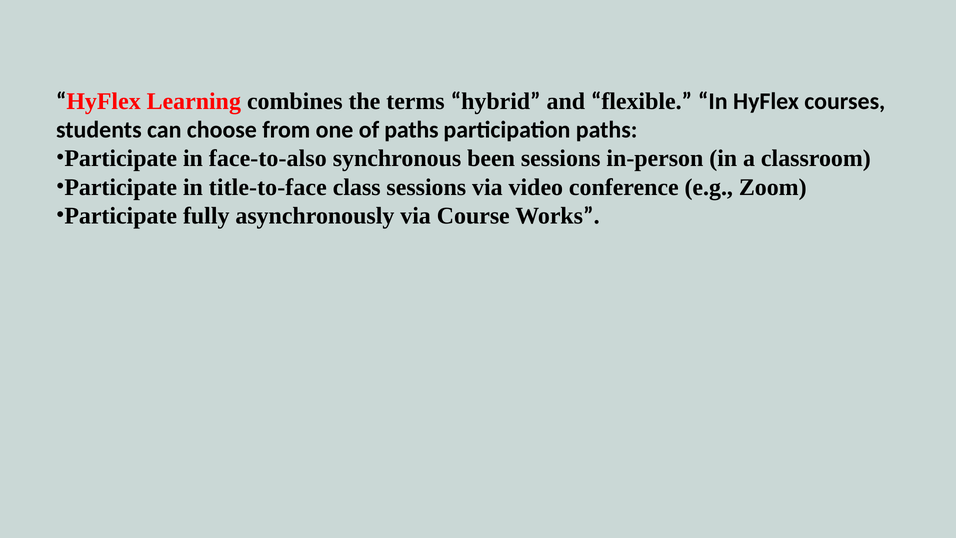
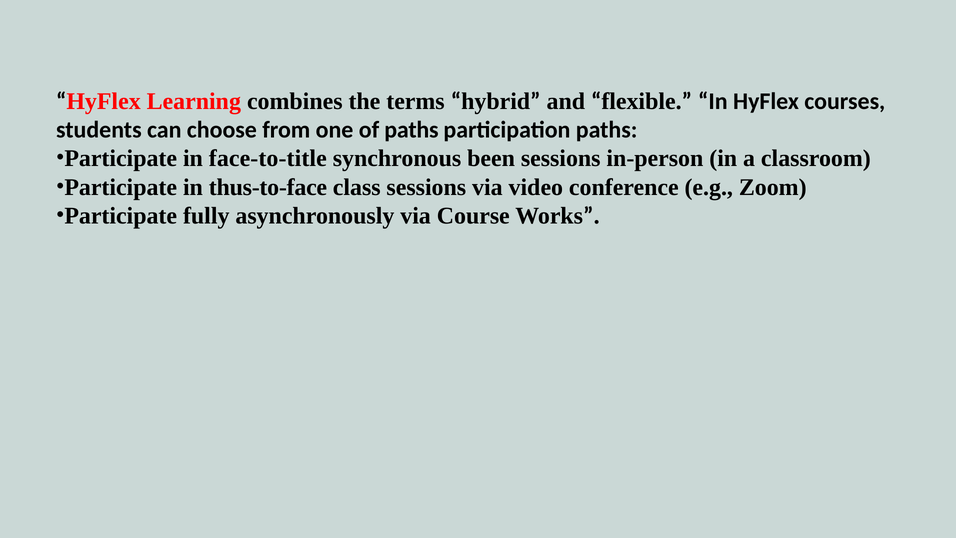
face-to-also: face-to-also -> face-to-title
title-to-face: title-to-face -> thus-to-face
